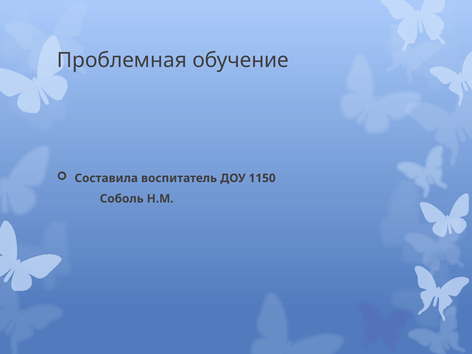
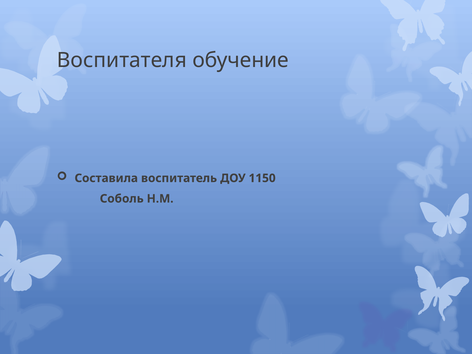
Проблемная: Проблемная -> Воспитателя
